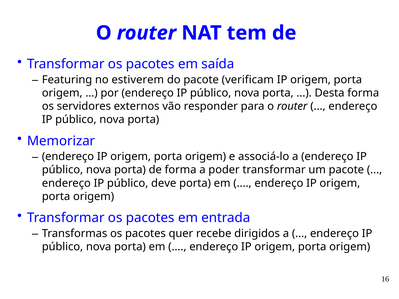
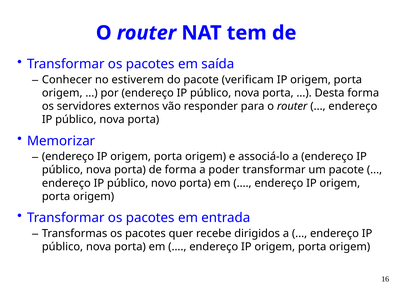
Featuring: Featuring -> Conhecer
deve: deve -> novo
